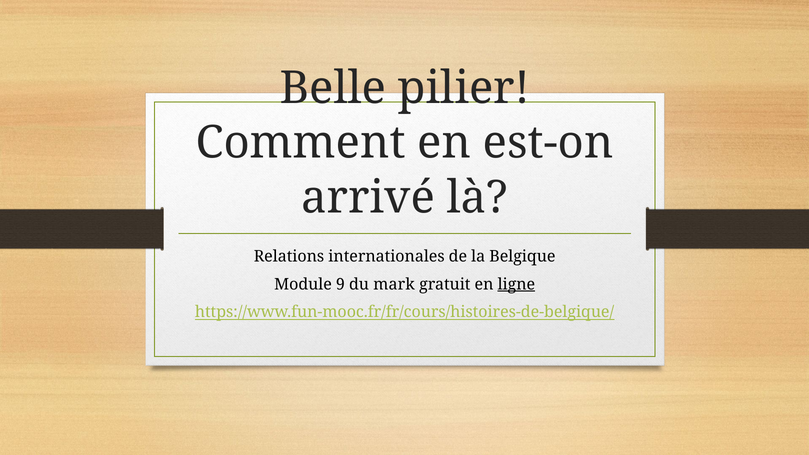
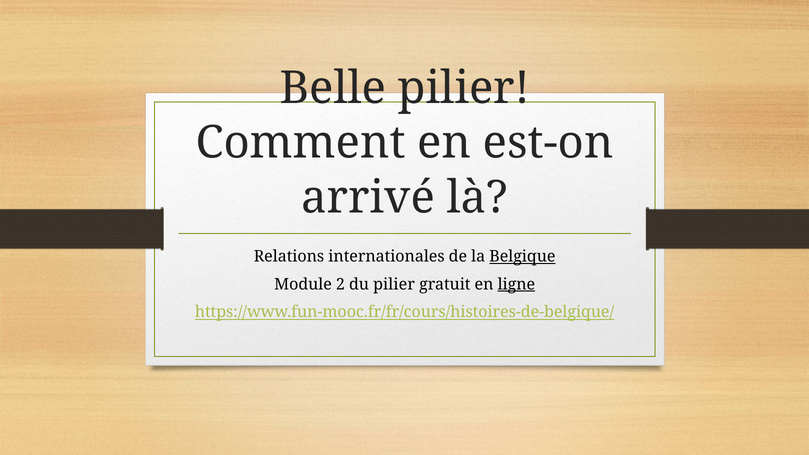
Belgique underline: none -> present
9: 9 -> 2
du mark: mark -> pilier
